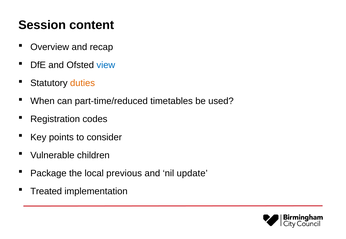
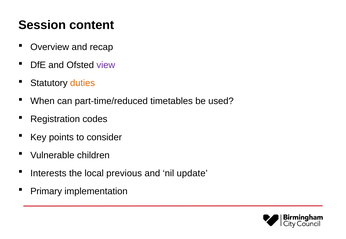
view colour: blue -> purple
Package: Package -> Interests
Treated: Treated -> Primary
